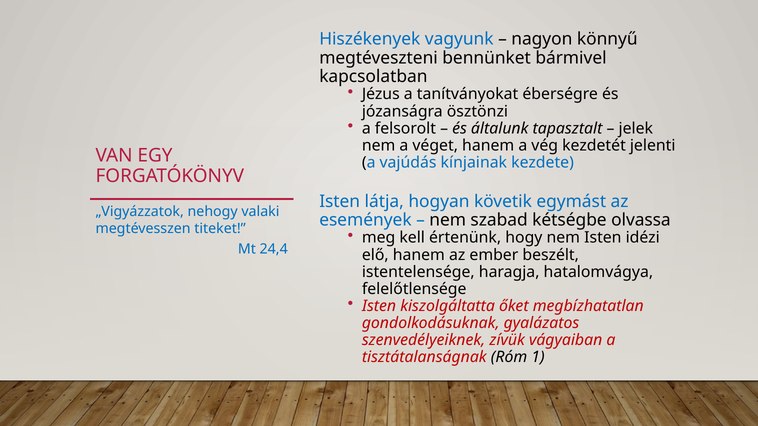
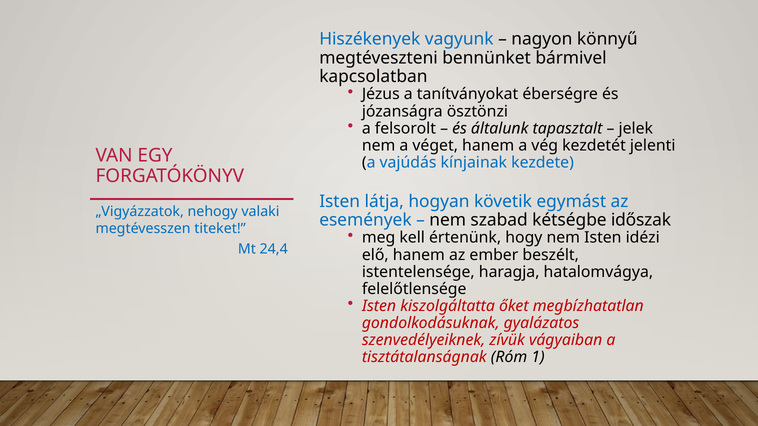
olvassa: olvassa -> időszak
